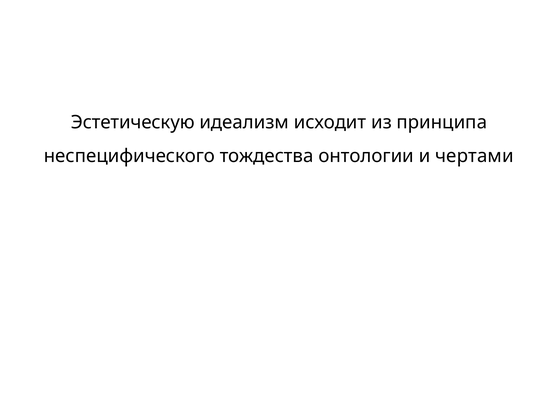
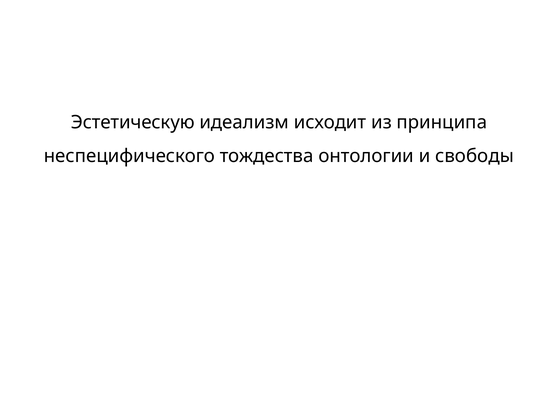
чертами: чертами -> свободы
